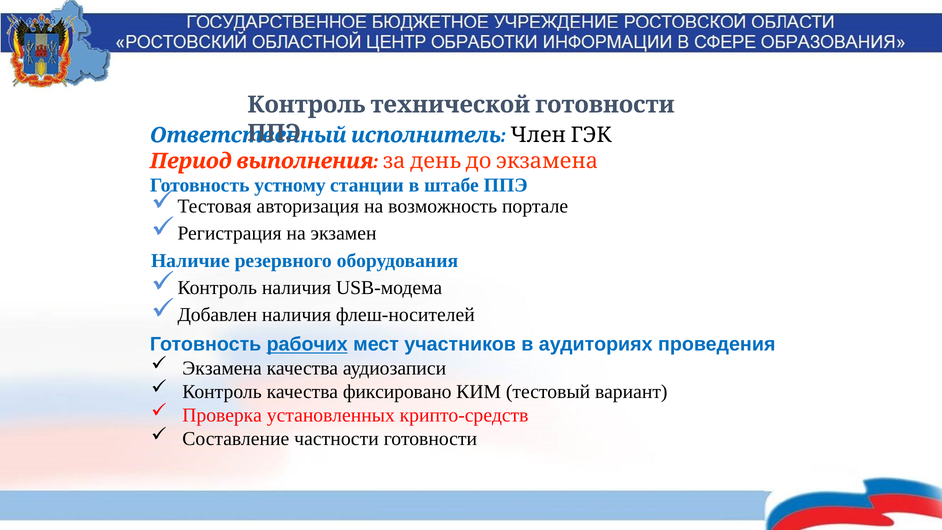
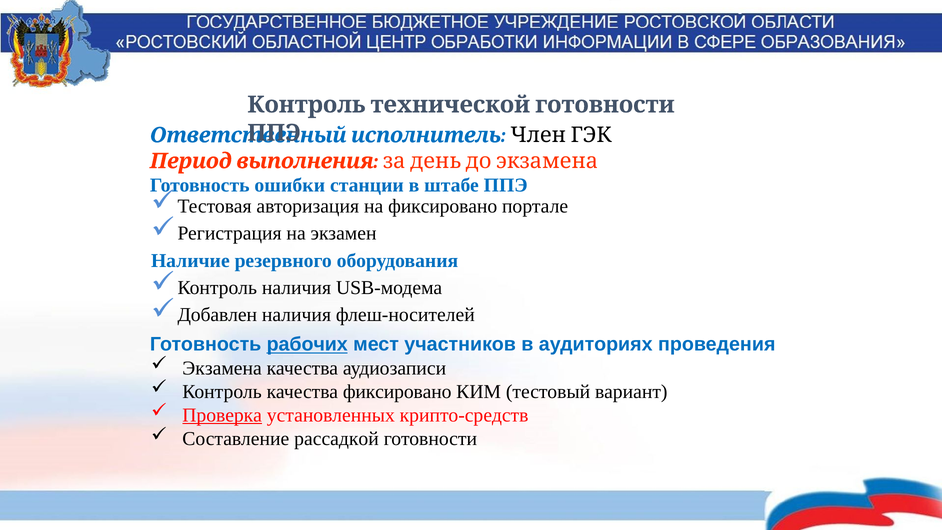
устному: устному -> ошибки
на возможность: возможность -> фиксировано
Проверка underline: none -> present
частности: частности -> рассадкой
